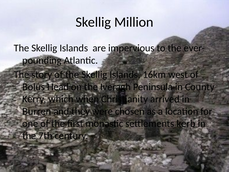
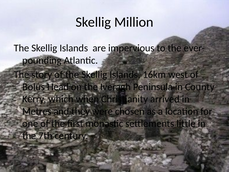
Burren: Burren -> Metres
kerb: kerb -> little
